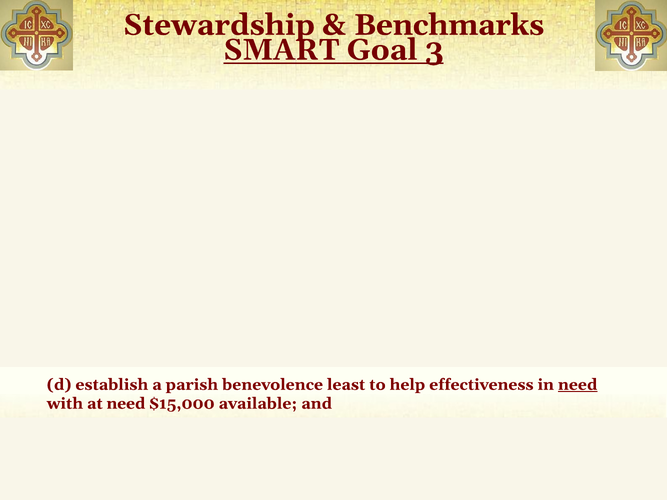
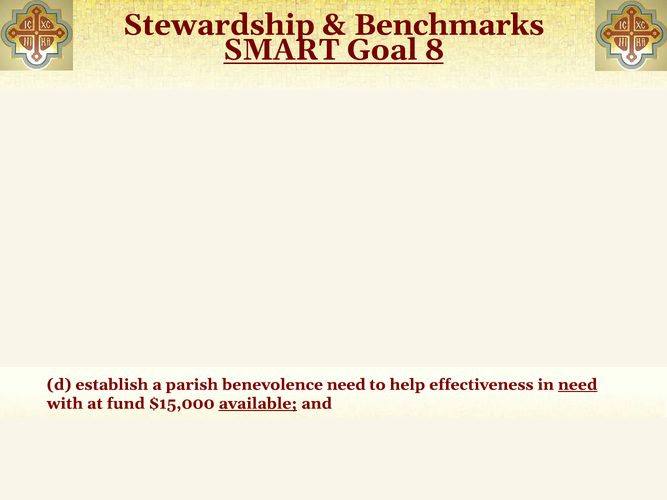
3: 3 -> 8
benevolence least: least -> need
at need: need -> fund
available underline: none -> present
